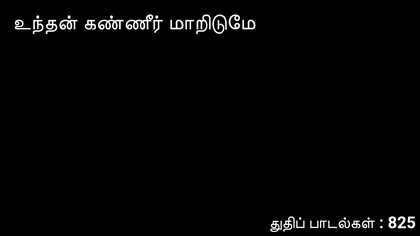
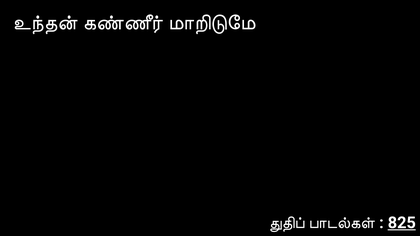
825 underline: none -> present
